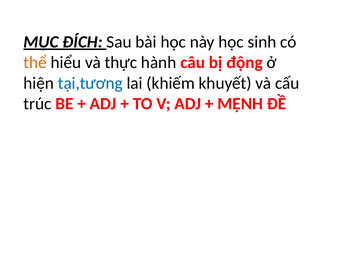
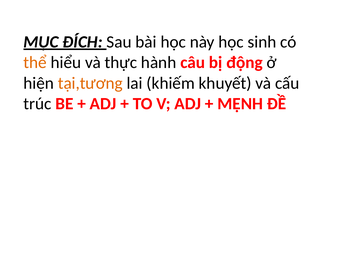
tại,tương colour: blue -> orange
